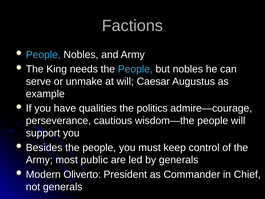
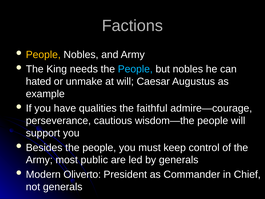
People at (43, 55) colour: light blue -> yellow
serve: serve -> hated
politics: politics -> faithful
